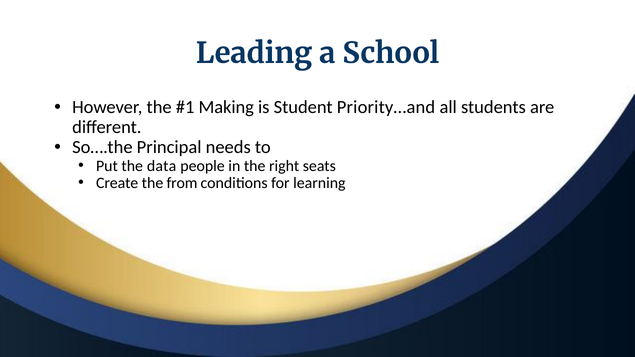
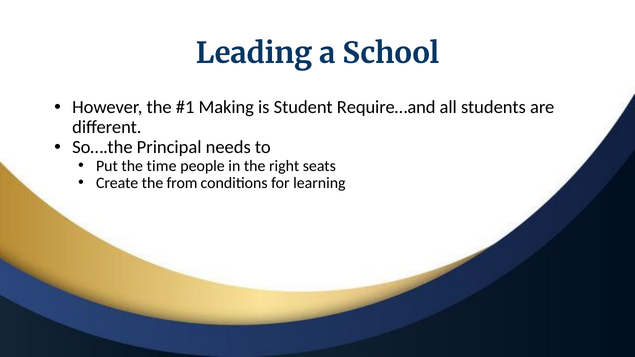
Priority…and: Priority…and -> Require…and
data: data -> time
